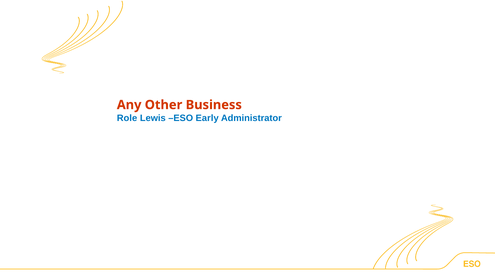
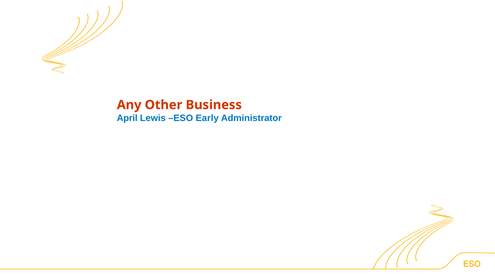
Role: Role -> April
